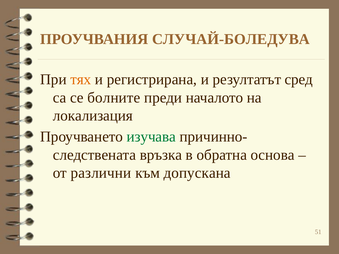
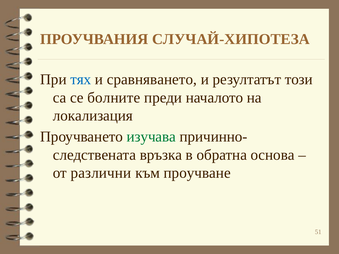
СЛУЧАЙ-БОЛЕДУВА: СЛУЧАЙ-БОЛЕДУВА -> СЛУЧАЙ-ХИПОТЕЗА
тях colour: orange -> blue
регистрирана: регистрирана -> сравняването
сред: сред -> този
допускана: допускана -> проучване
